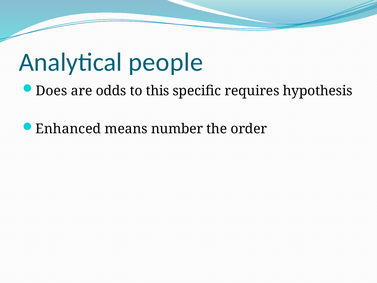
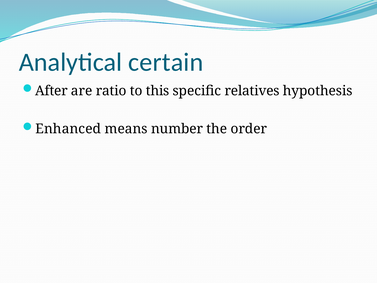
people: people -> certain
Does: Does -> After
odds: odds -> ratio
requires: requires -> relatives
